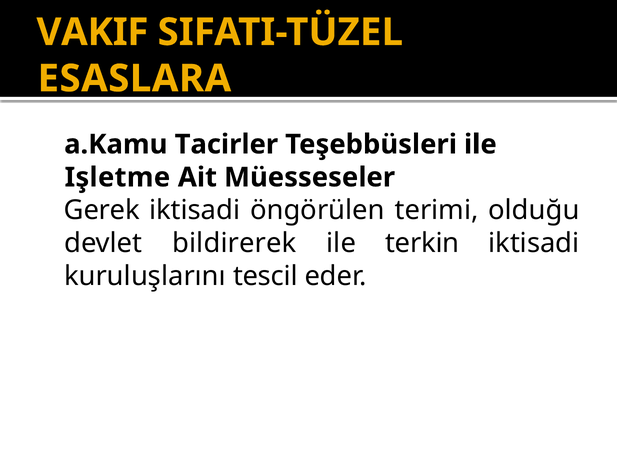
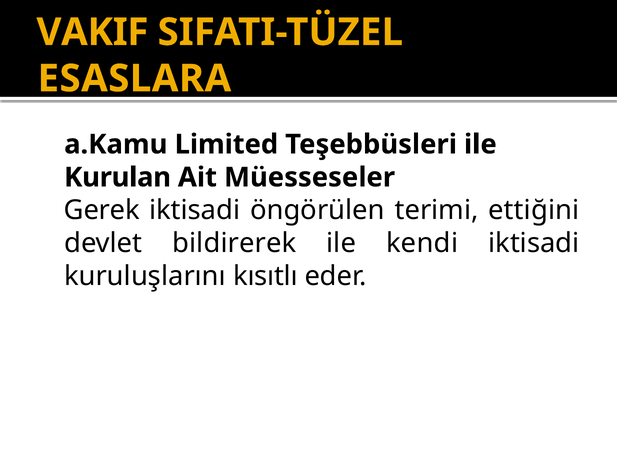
Tacirler: Tacirler -> Limited
Işletme: Işletme -> Kurulan
olduğu: olduğu -> ettiğini
terkin: terkin -> kendi
tescil: tescil -> kısıtlı
